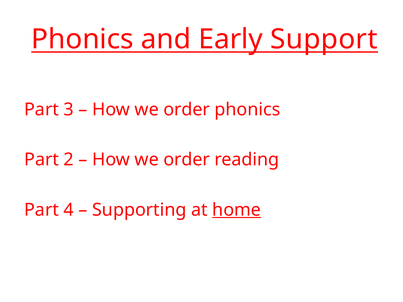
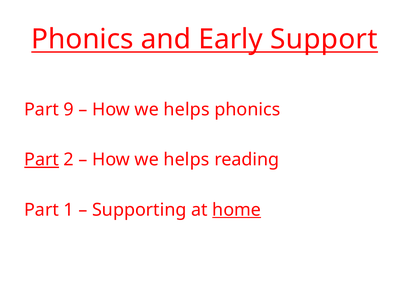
3: 3 -> 9
order at (187, 110): order -> helps
Part at (42, 160) underline: none -> present
order at (187, 160): order -> helps
4: 4 -> 1
